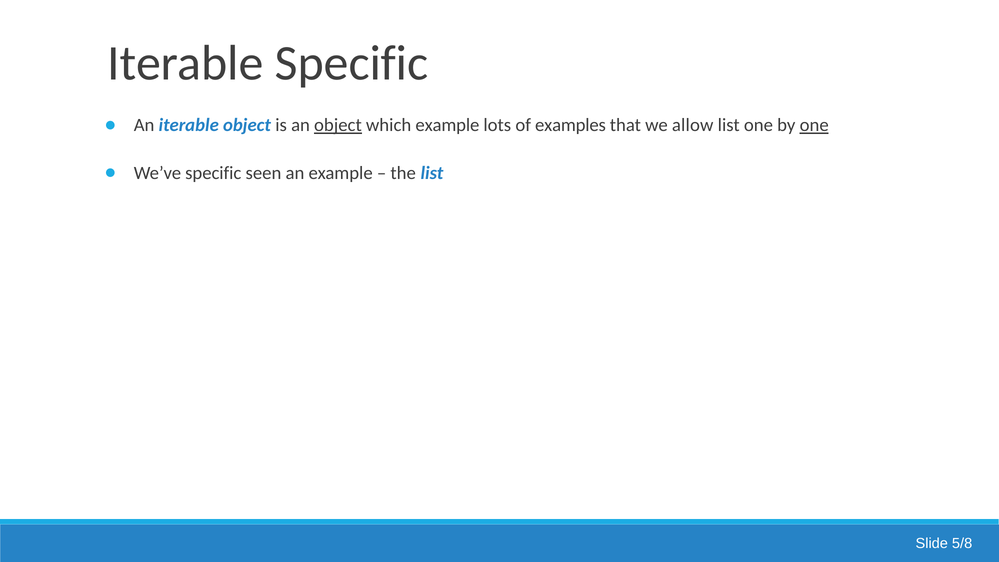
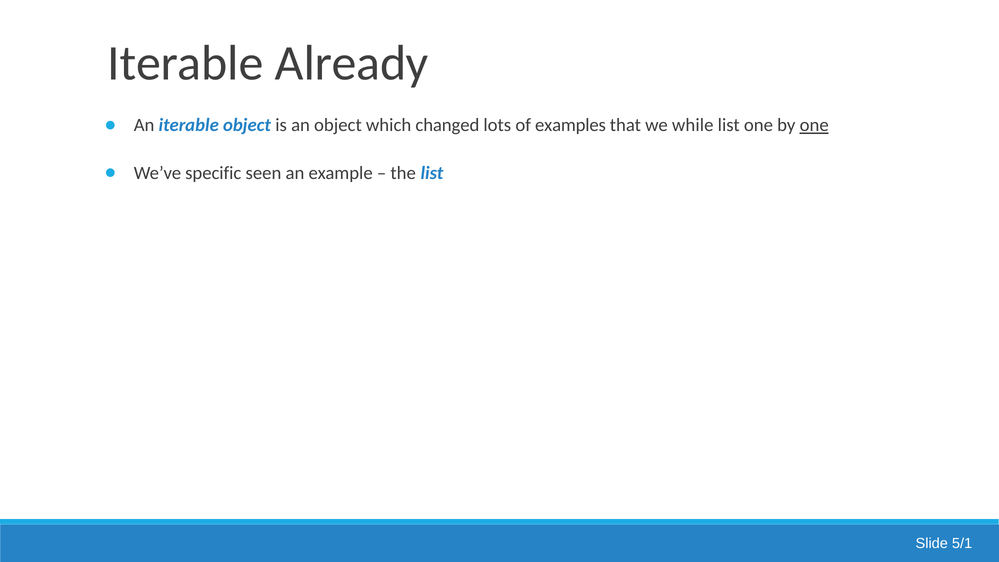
Iterable Specific: Specific -> Already
object at (338, 125) underline: present -> none
which example: example -> changed
allow: allow -> while
5/8: 5/8 -> 5/1
